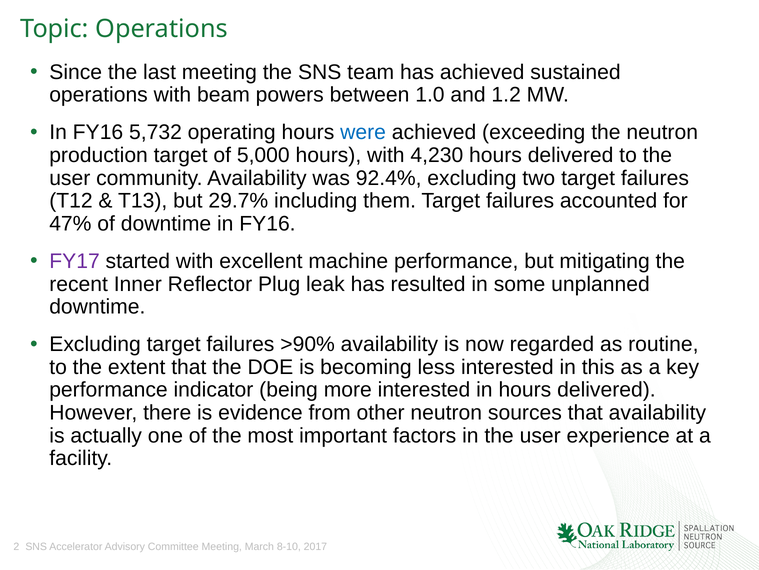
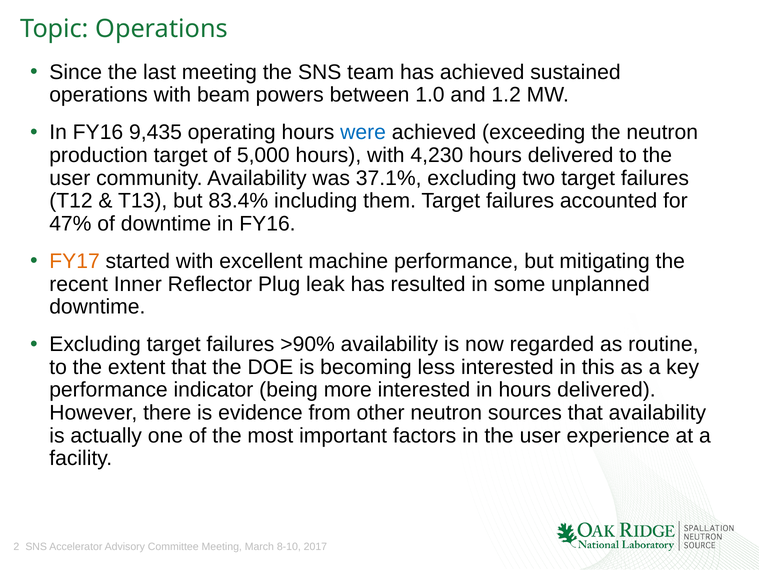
5,732: 5,732 -> 9,435
92.4%: 92.4% -> 37.1%
29.7%: 29.7% -> 83.4%
FY17 colour: purple -> orange
